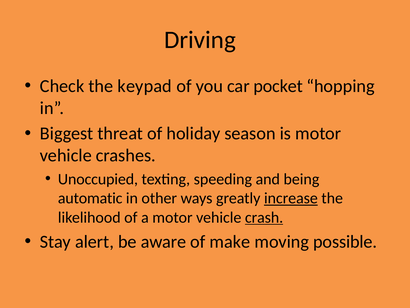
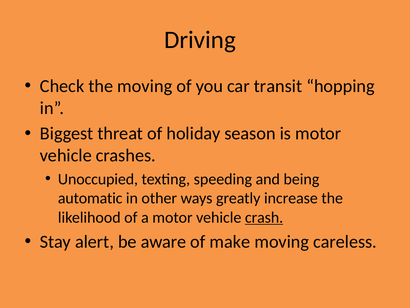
the keypad: keypad -> moving
pocket: pocket -> transit
increase underline: present -> none
possible: possible -> careless
